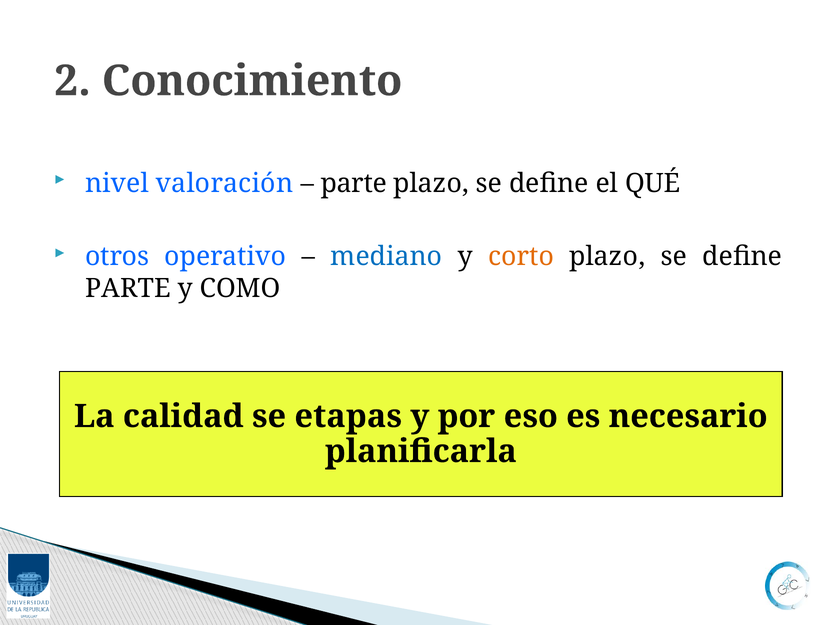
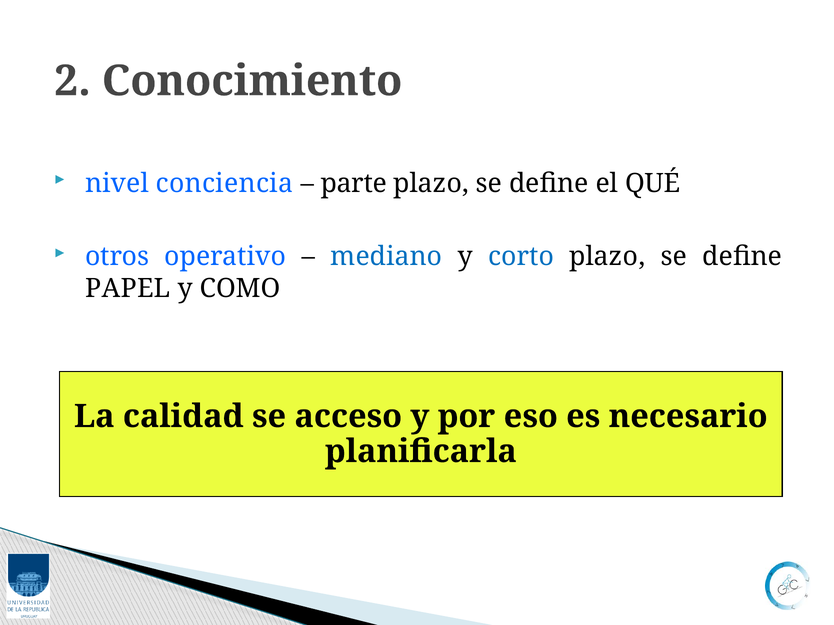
valoración: valoración -> conciencia
corto colour: orange -> blue
PARTE at (128, 289): PARTE -> PAPEL
etapas: etapas -> acceso
